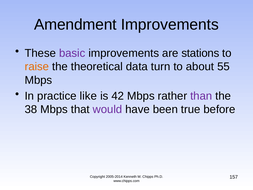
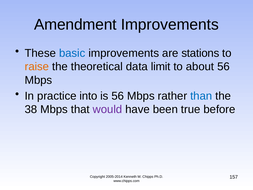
basic colour: purple -> blue
turn: turn -> limit
about 55: 55 -> 56
like: like -> into
is 42: 42 -> 56
than colour: purple -> blue
